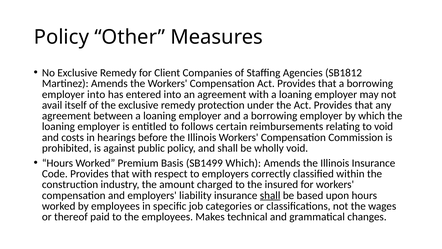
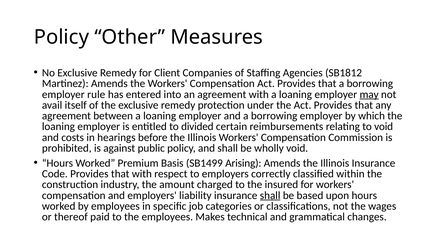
employer into: into -> rule
may underline: none -> present
follows: follows -> divided
SB1499 Which: Which -> Arising
